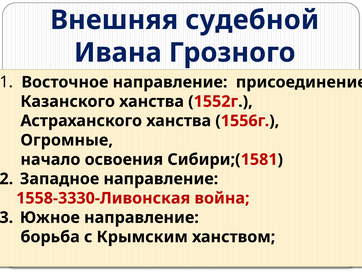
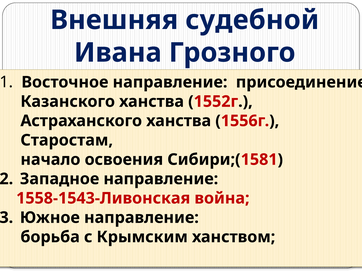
Огромные: Огромные -> Старостам
1558-3330-Ливонская: 1558-3330-Ливонская -> 1558-1543-Ливонская
